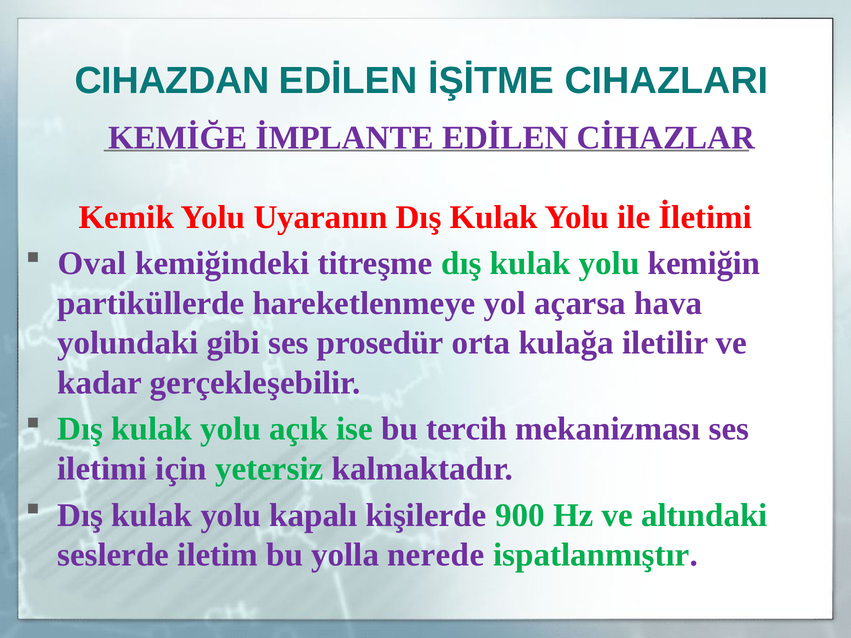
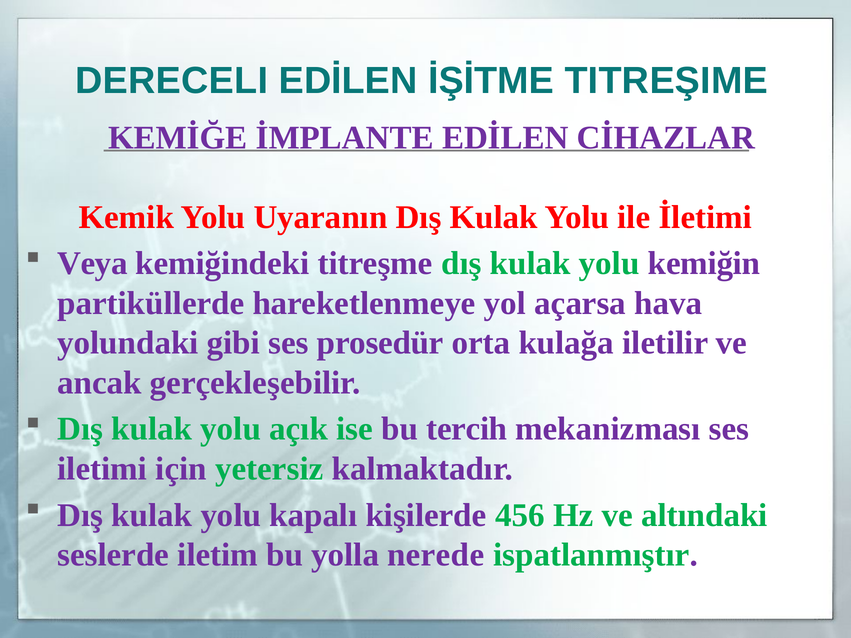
CIHAZDAN: CIHAZDAN -> DERECELI
CIHAZLARI: CIHAZLARI -> TITREŞIME
Oval: Oval -> Veya
kadar: kadar -> ancak
900: 900 -> 456
